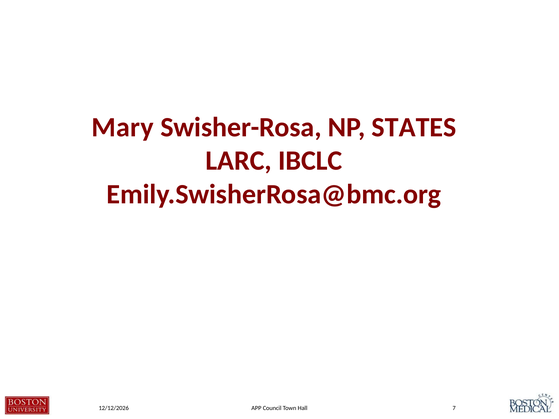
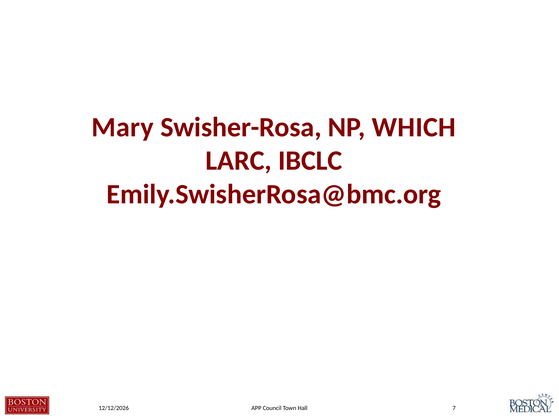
STATES: STATES -> WHICH
